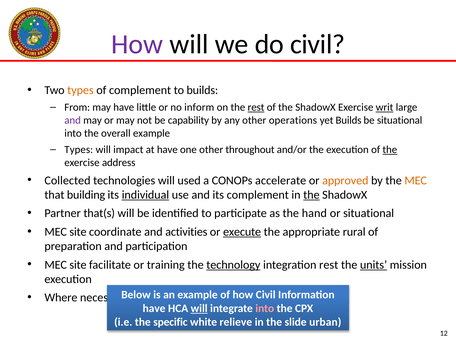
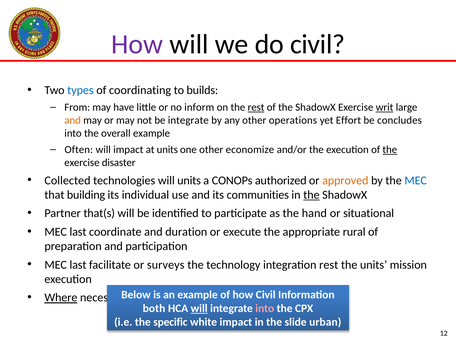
types at (80, 90) colour: orange -> blue
of complement: complement -> coordinating
and at (73, 120) colour: purple -> orange
be capability: capability -> integrate
yet Builds: Builds -> Effort
be situational: situational -> concludes
Types at (79, 150): Types -> Often
at have: have -> units
throughout: throughout -> economize
address: address -> disaster
will used: used -> units
accelerate: accelerate -> authorized
MEC at (416, 180) colour: orange -> blue
individual underline: present -> none
its complement: complement -> communities
site at (78, 232): site -> last
activities: activities -> duration
execute underline: present -> none
site at (78, 265): site -> last
training: training -> surveys
technology underline: present -> none
units at (374, 265) underline: present -> none
Where underline: none -> present
have at (154, 309): have -> both
white relieve: relieve -> impact
